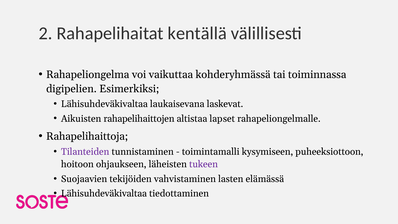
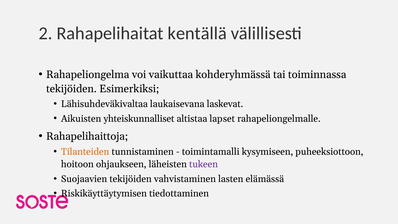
digipelien at (71, 89): digipelien -> tekijöiden
rahapelihaittojen: rahapelihaittojen -> yhteiskunnalliset
Tilanteiden colour: purple -> orange
Lähisuhdeväkivaltaa at (104, 193): Lähisuhdeväkivaltaa -> Riskikäyttäytymisen
